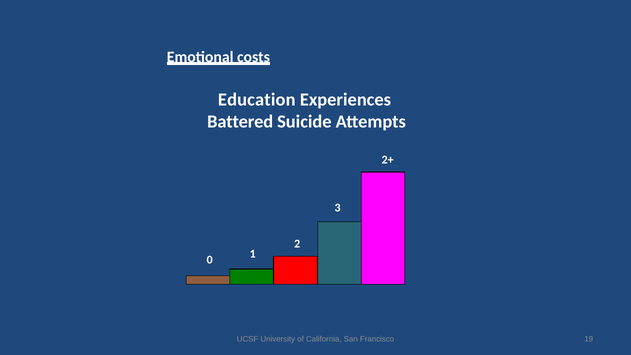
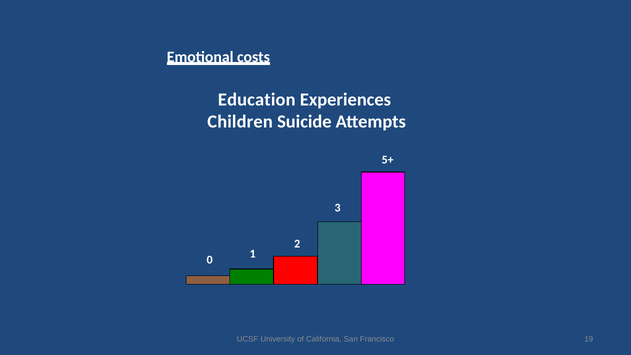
Battered: Battered -> Children
2+: 2+ -> 5+
